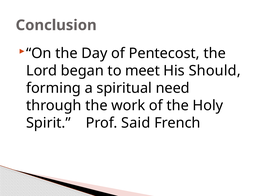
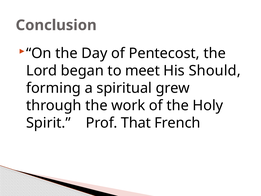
need: need -> grew
Said: Said -> That
